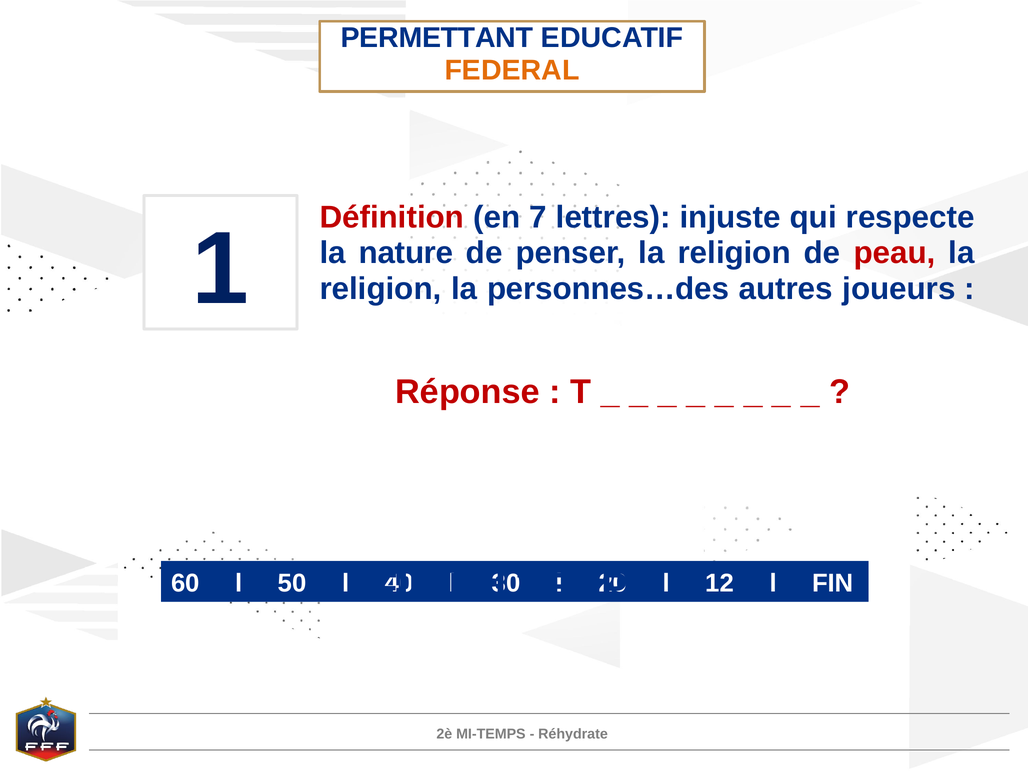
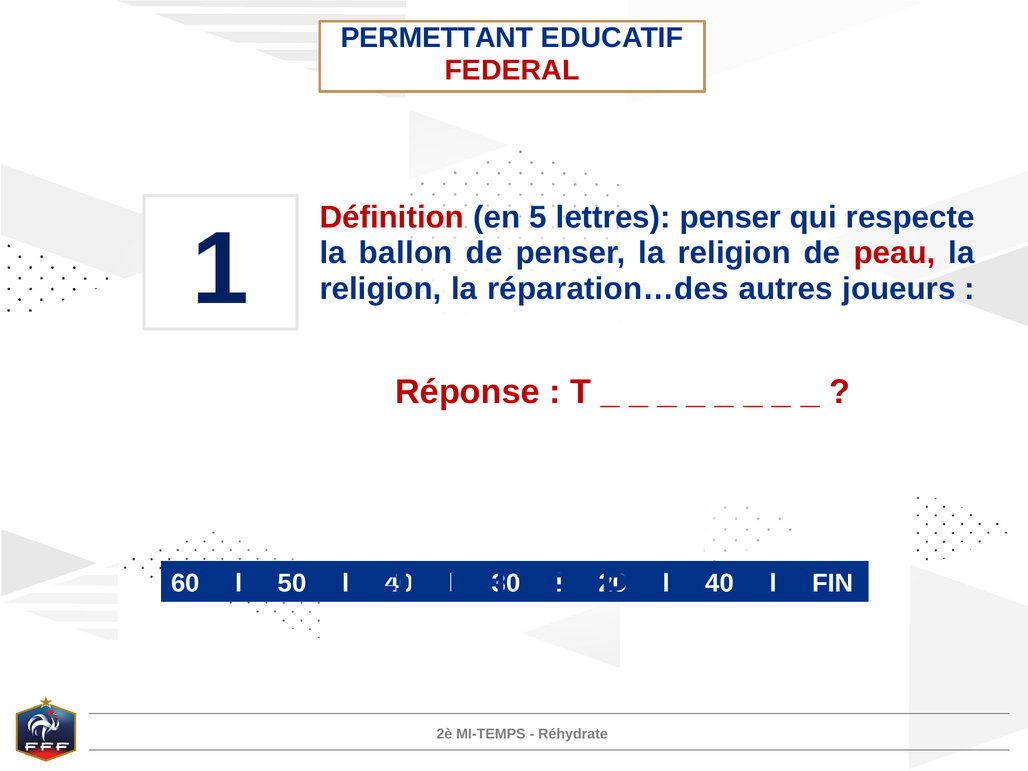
FEDERAL colour: orange -> red
7: 7 -> 5
lettres injuste: injuste -> penser
nature: nature -> ballon
personnes…des: personnes…des -> réparation…des
12 at (720, 583): 12 -> 40
